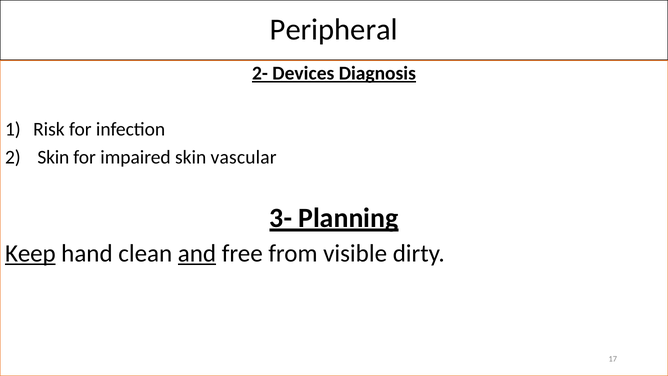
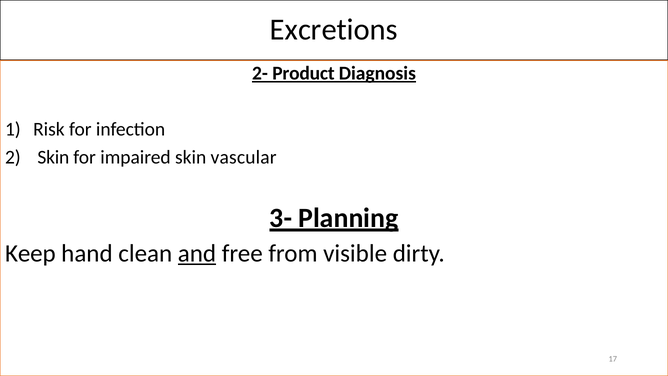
Peripheral: Peripheral -> Excretions
Devices: Devices -> Product
Keep underline: present -> none
